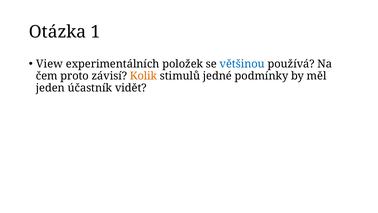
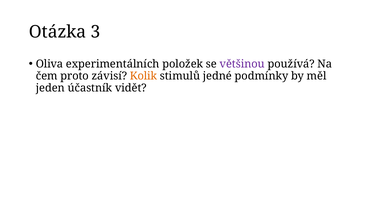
1: 1 -> 3
View: View -> Oliva
většinou colour: blue -> purple
